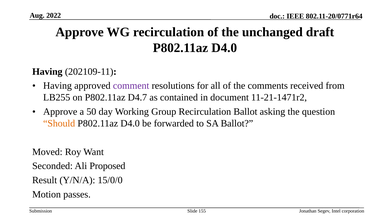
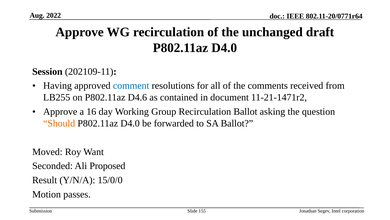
Having at (47, 71): Having -> Session
comment colour: purple -> blue
D4.7: D4.7 -> D4.6
50: 50 -> 16
